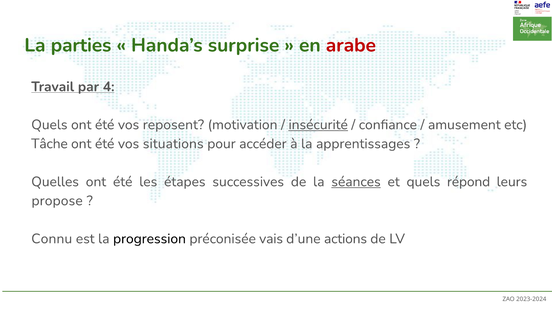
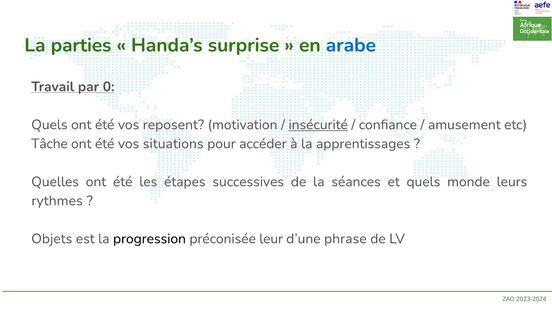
arabe colour: red -> blue
4: 4 -> 0
séances underline: present -> none
répond: répond -> monde
propose: propose -> rythmes
Connu: Connu -> Objets
vais: vais -> leur
actions: actions -> phrase
